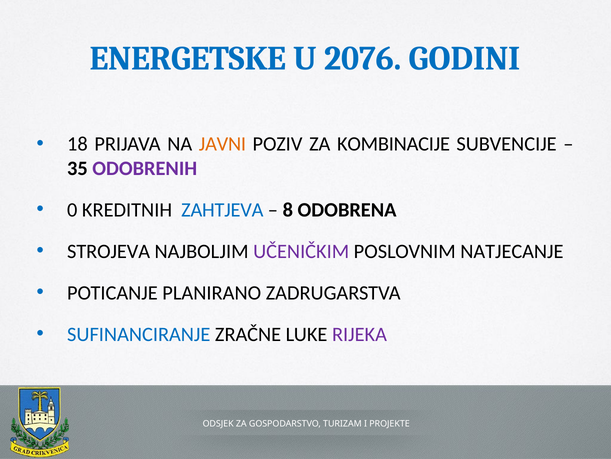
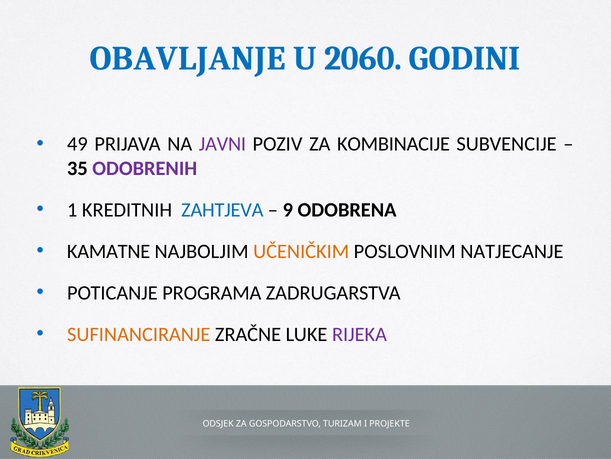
ENERGETSKE: ENERGETSKE -> OBAVLJANJE
2076: 2076 -> 2060
18: 18 -> 49
JAVNI colour: orange -> purple
0: 0 -> 1
8: 8 -> 9
STROJEVA: STROJEVA -> KAMATNE
UČENIČKIM colour: purple -> orange
PLANIRANO: PLANIRANO -> PROGRAMA
SUFINANCIRANJE colour: blue -> orange
